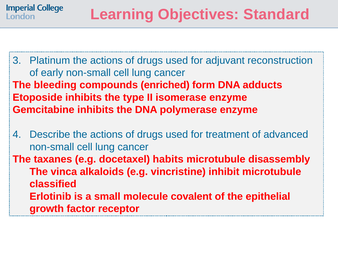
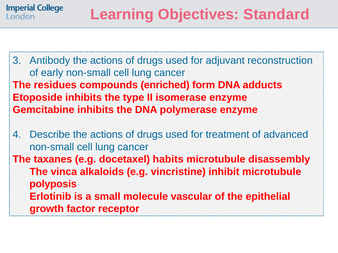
Platinum: Platinum -> Antibody
bleeding: bleeding -> residues
classified: classified -> polyposis
covalent: covalent -> vascular
